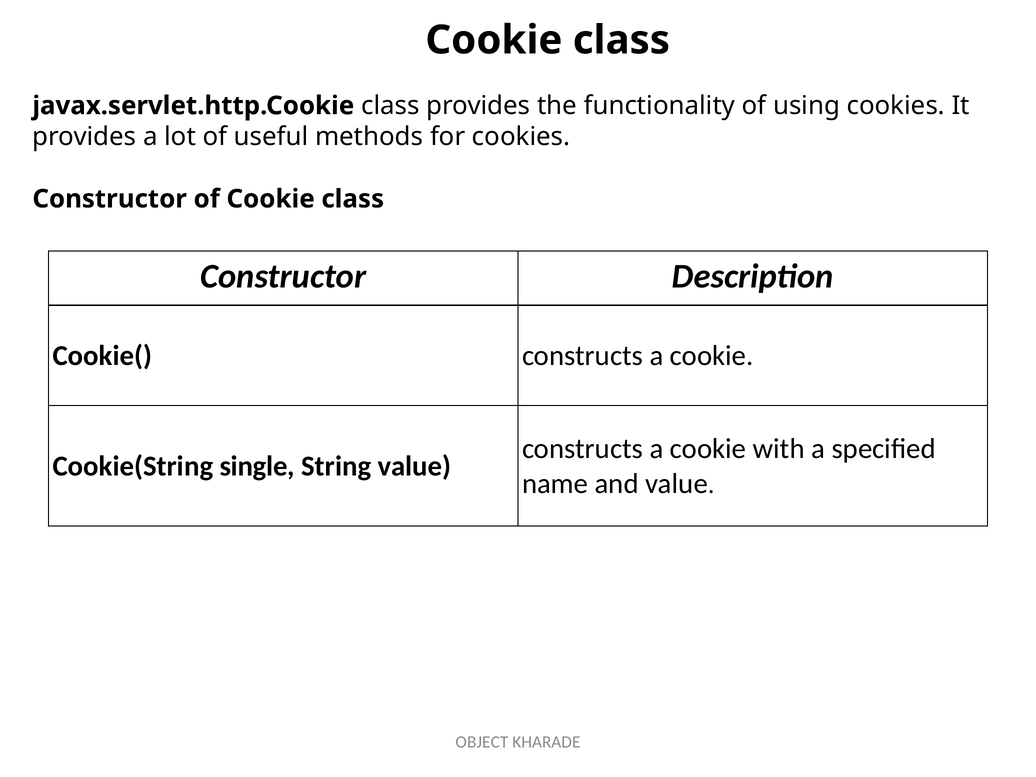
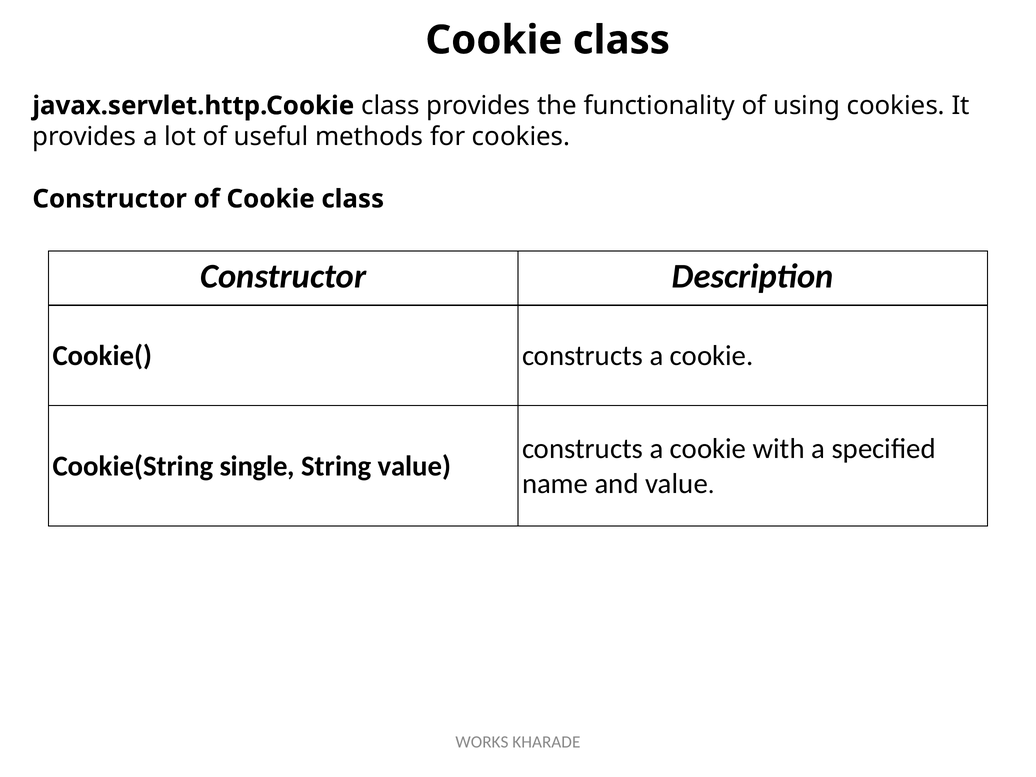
OBJECT: OBJECT -> WORKS
